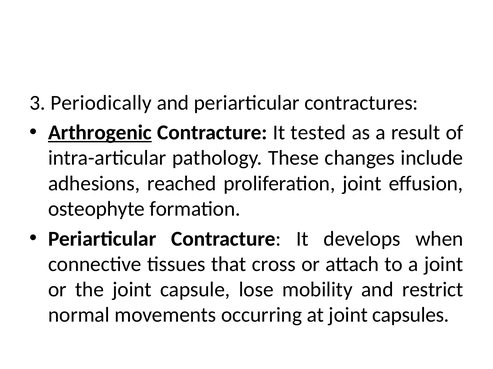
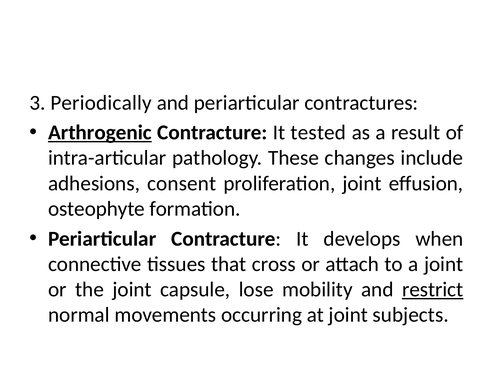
reached: reached -> consent
restrict underline: none -> present
capsules: capsules -> subjects
